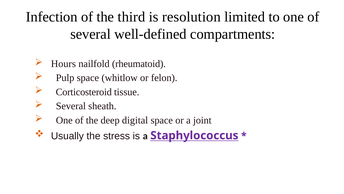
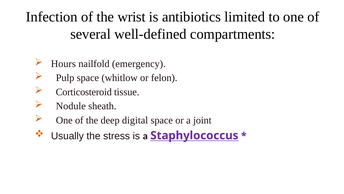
third: third -> wrist
resolution: resolution -> antibiotics
rheumatoid: rheumatoid -> emergency
Several at (71, 106): Several -> Nodule
